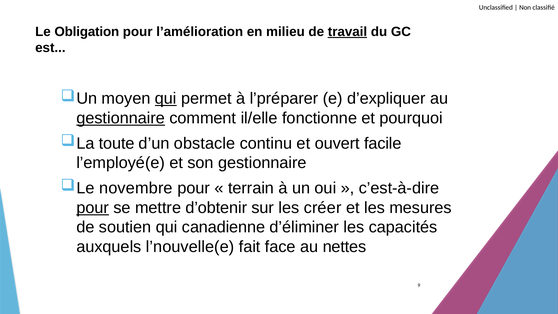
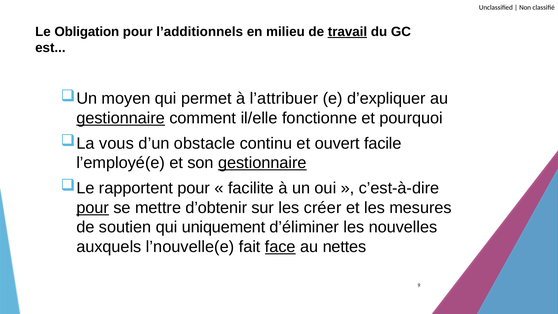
l’amélioration: l’amélioration -> l’additionnels
qui at (166, 99) underline: present -> none
l’préparer: l’préparer -> l’attribuer
toute: toute -> vous
gestionnaire at (262, 163) underline: none -> present
novembre: novembre -> rapportent
terrain: terrain -> facilite
canadienne: canadienne -> uniquement
capacités: capacités -> nouvelles
face underline: none -> present
